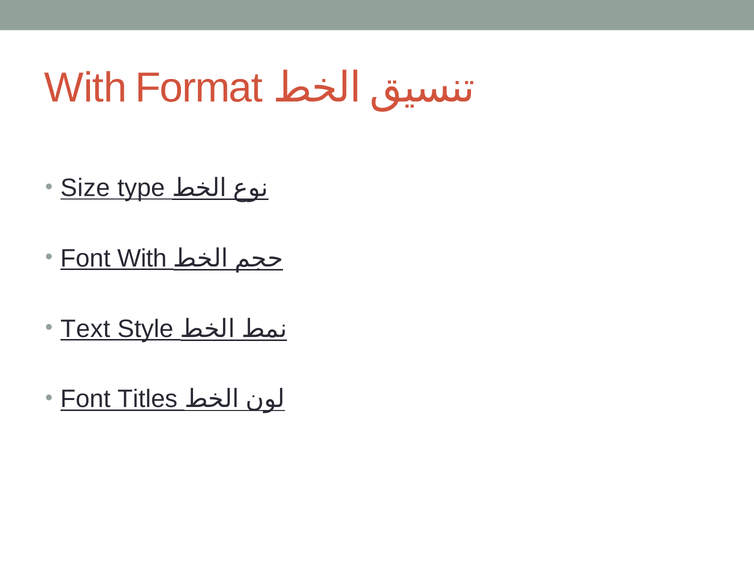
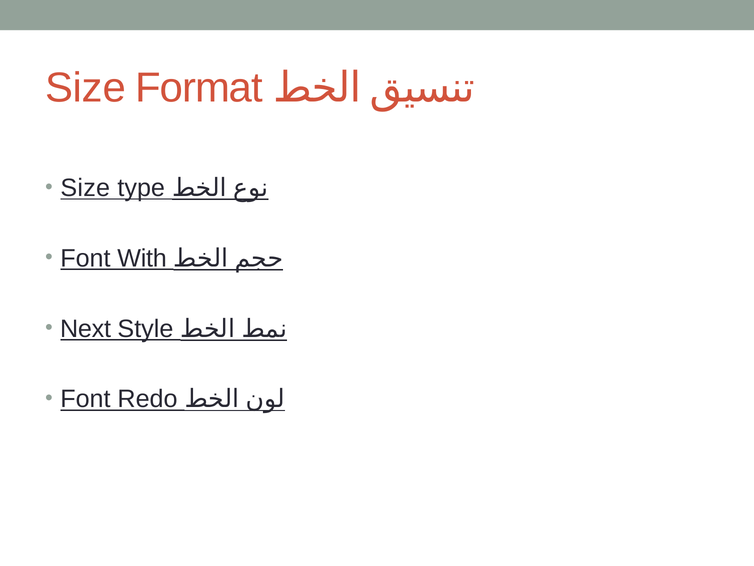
With at (86, 88): With -> Size
Text: Text -> Next
Titles: Titles -> Redo
